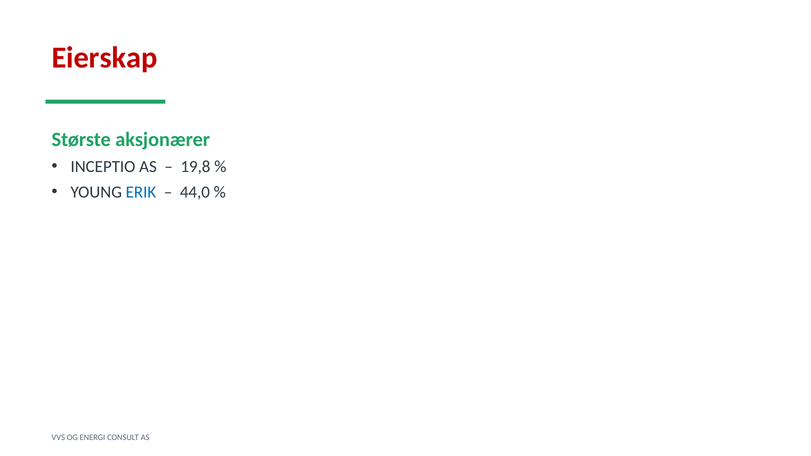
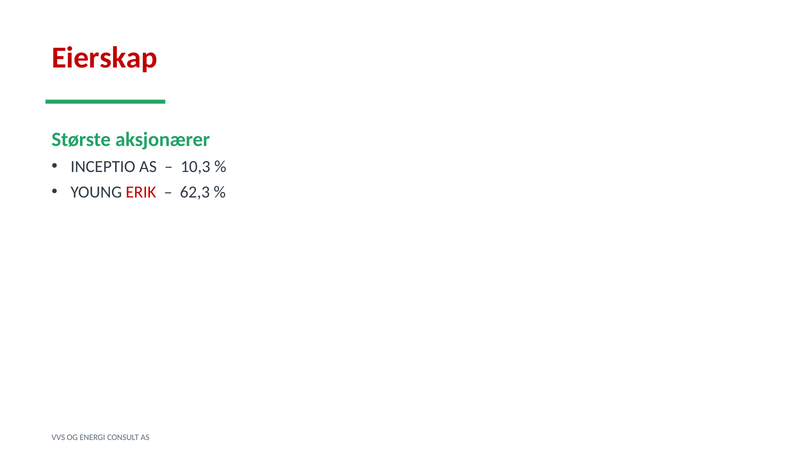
19,8: 19,8 -> 10,3
ERIK colour: blue -> red
44,0: 44,0 -> 62,3
